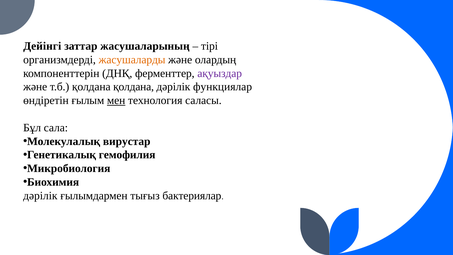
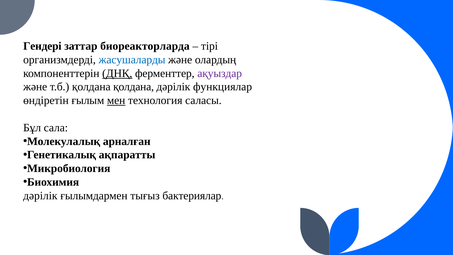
Дейінгі: Дейінгі -> Гендері
жасушаларының: жасушаларының -> биореакторларда
жасушаларды colour: orange -> blue
ДНҚ underline: none -> present
вирустар: вирустар -> арналған
гемофилия: гемофилия -> ақпаратты
